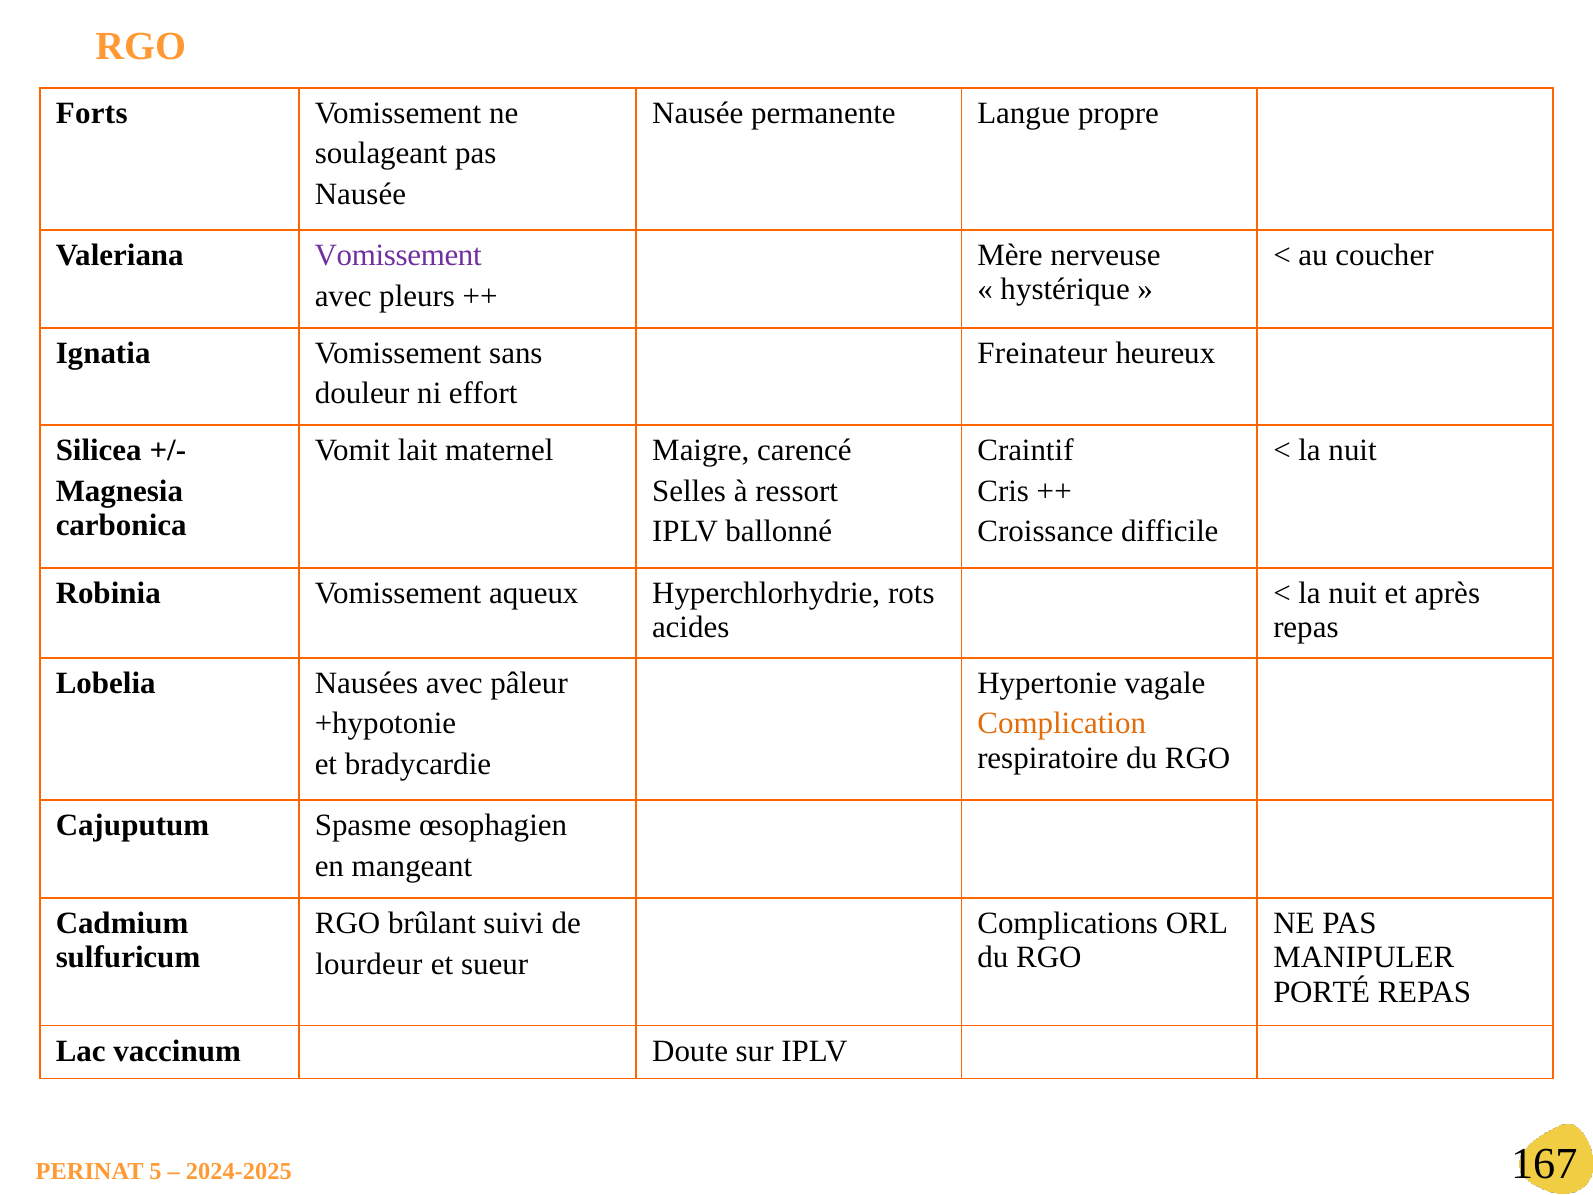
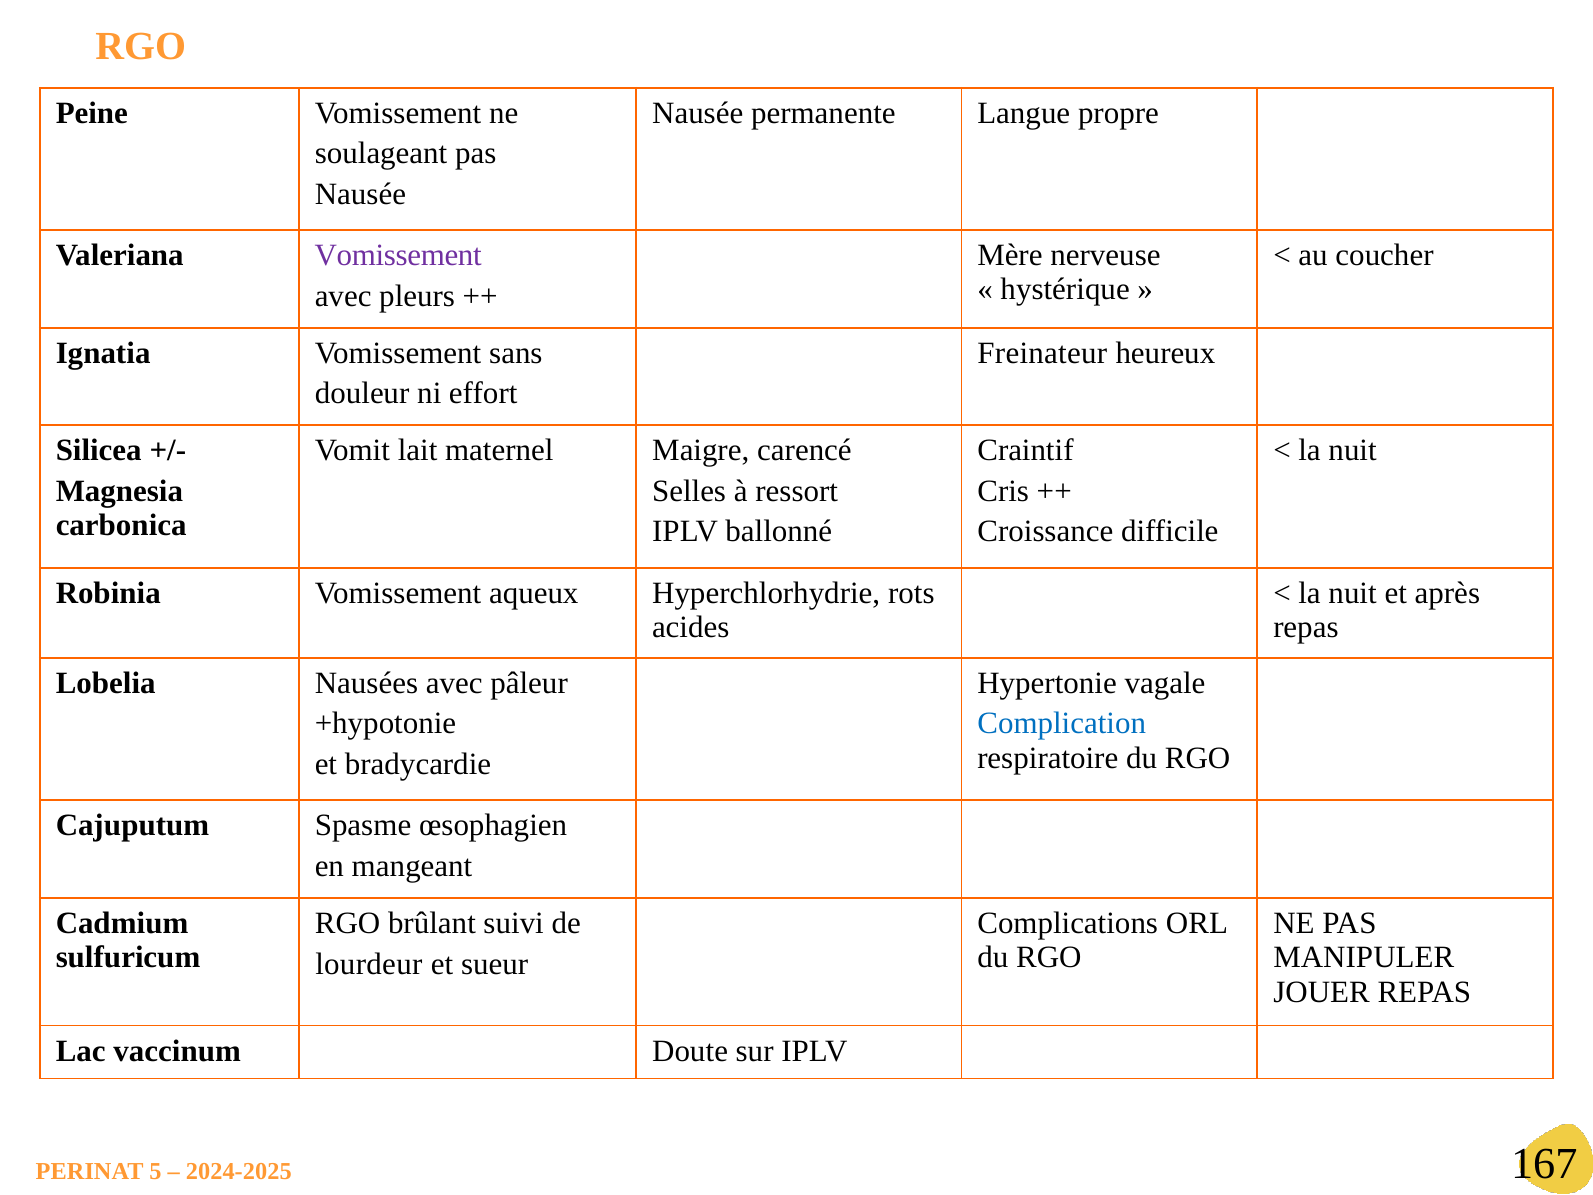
Forts: Forts -> Peine
Complication colour: orange -> blue
PORTÉ: PORTÉ -> JOUER
